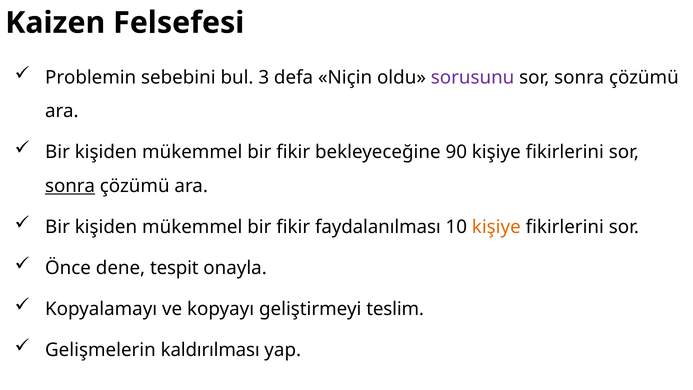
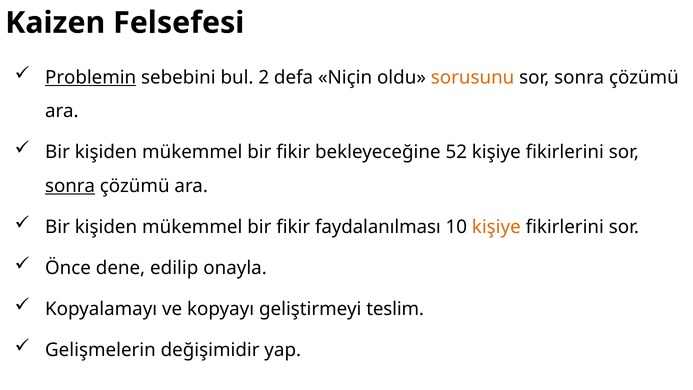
Problemin underline: none -> present
3: 3 -> 2
sorusunu colour: purple -> orange
90: 90 -> 52
tespit: tespit -> edilip
kaldırılması: kaldırılması -> değişimidir
